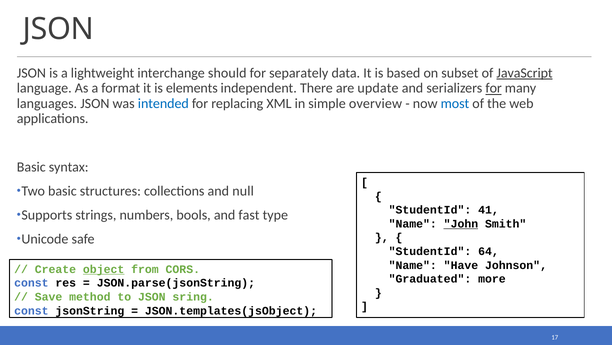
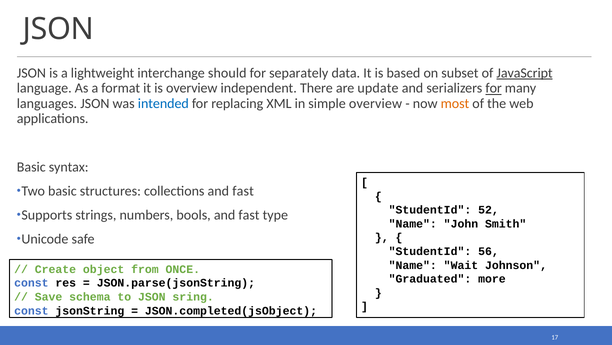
is elements: elements -> overview
most colour: blue -> orange
collections and null: null -> fast
41: 41 -> 52
John underline: present -> none
64: 64 -> 56
Have: Have -> Wait
object underline: present -> none
CORS: CORS -> ONCE
method: method -> schema
JSON.templates(jsObject: JSON.templates(jsObject -> JSON.completed(jsObject
